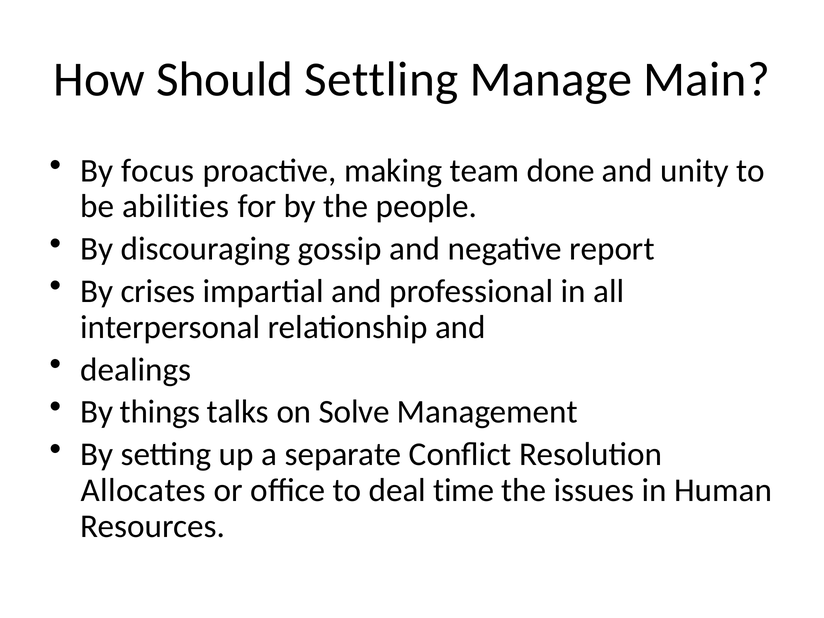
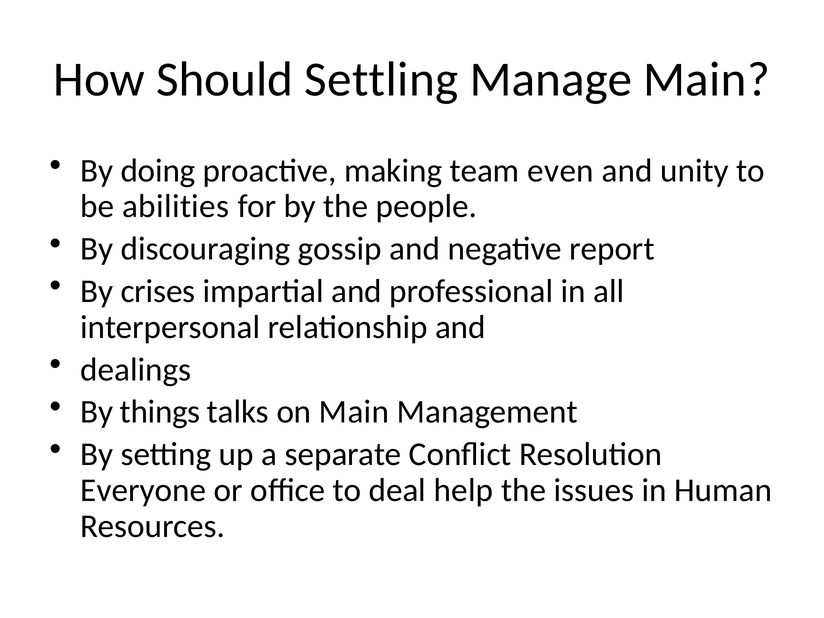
focus: focus -> doing
done: done -> even
on Solve: Solve -> Main
Allocates: Allocates -> Everyone
time: time -> help
